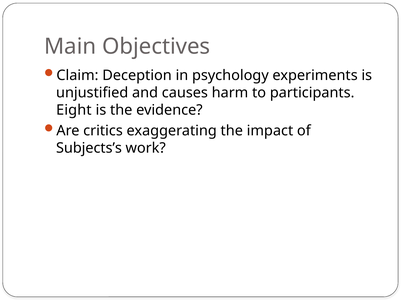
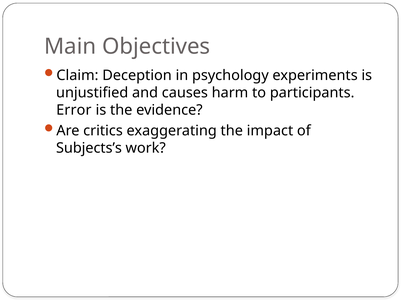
Eight: Eight -> Error
